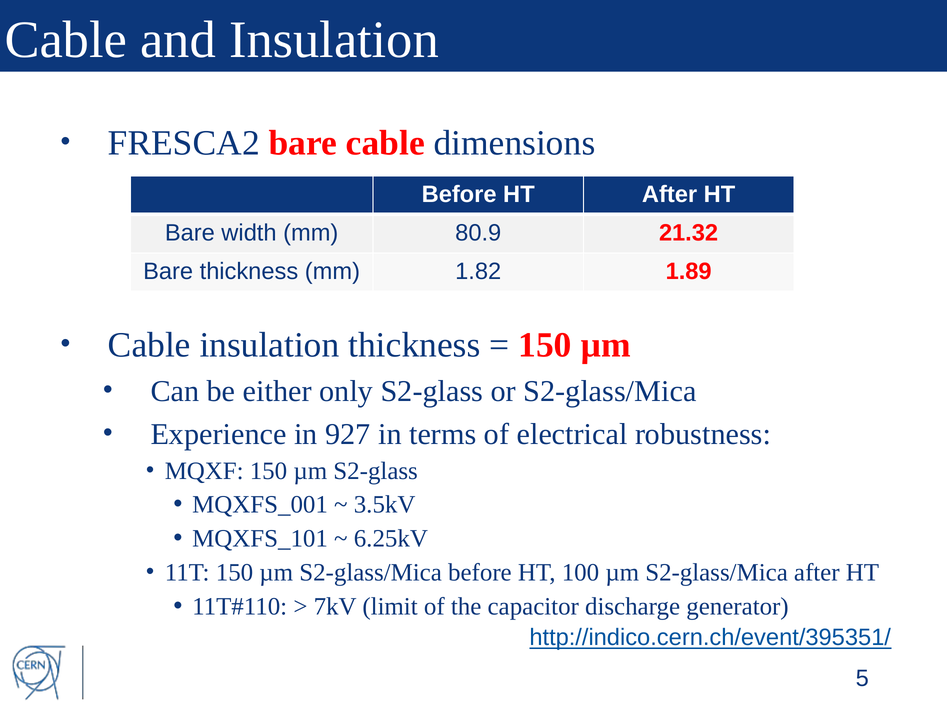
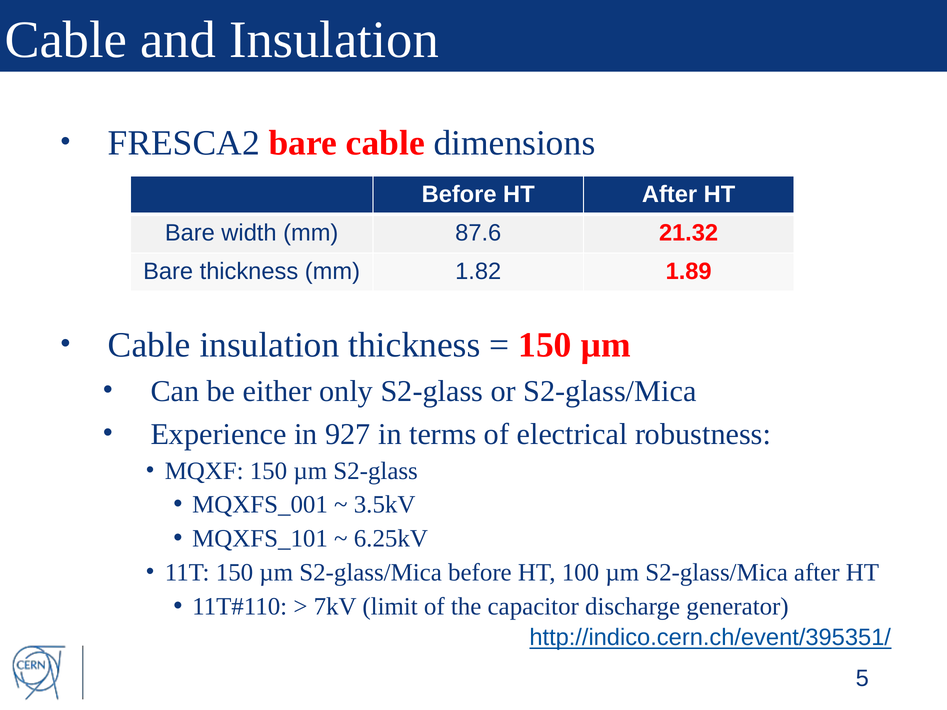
80.9: 80.9 -> 87.6
